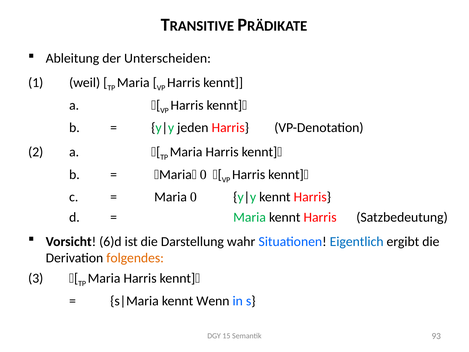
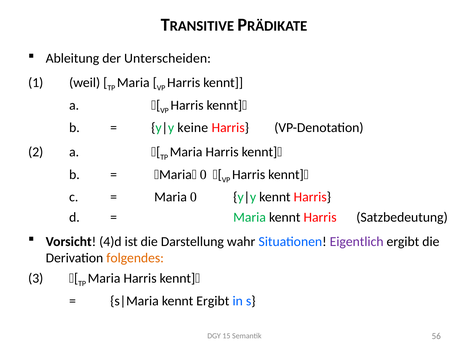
jeden: jeden -> keine
6)d: 6)d -> 4)d
Eigentlich colour: blue -> purple
kennt Wenn: Wenn -> Ergibt
93: 93 -> 56
